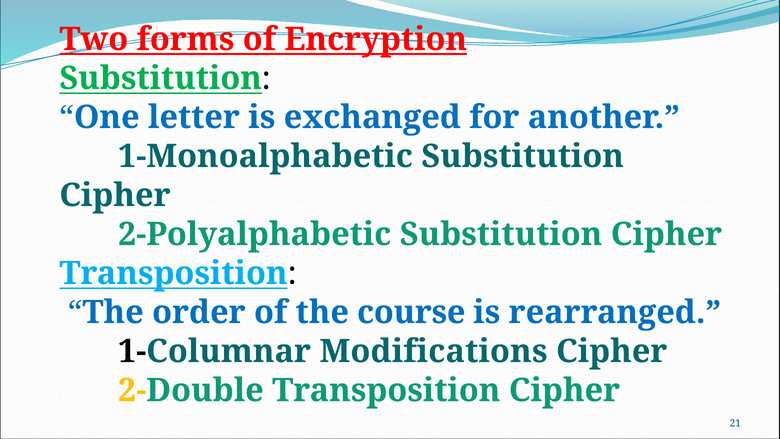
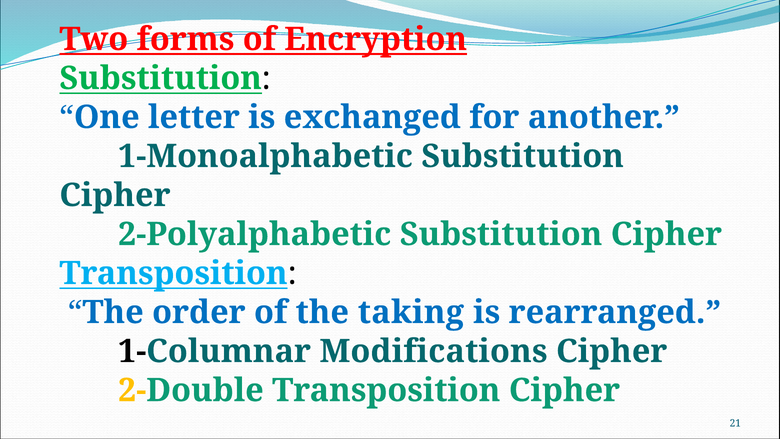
course: course -> taking
